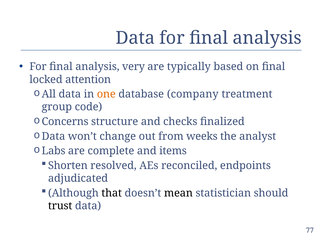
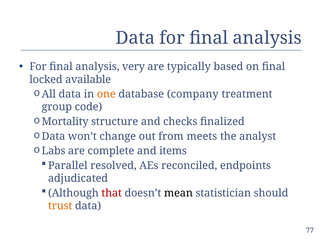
attention: attention -> available
Concerns: Concerns -> Mortality
weeks: weeks -> meets
Shorten: Shorten -> Parallel
that colour: black -> red
trust colour: black -> orange
